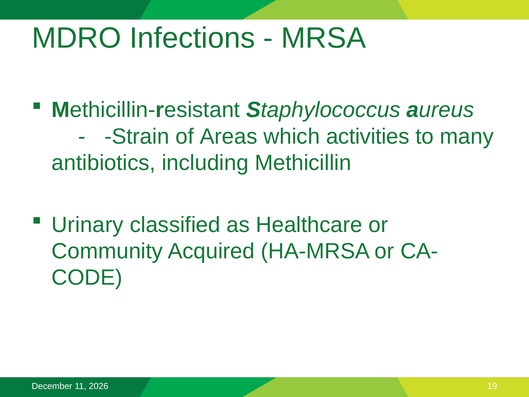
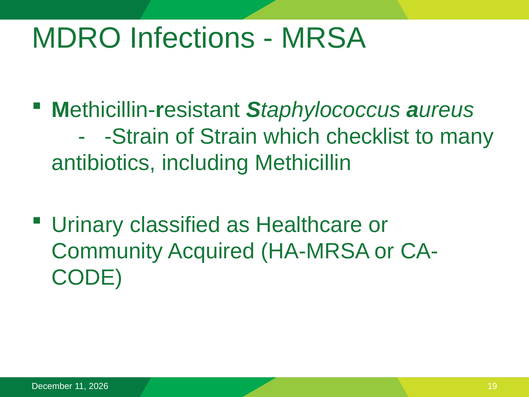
of Areas: Areas -> Strain
activities: activities -> checklist
